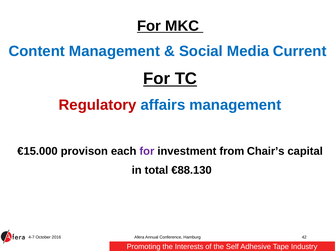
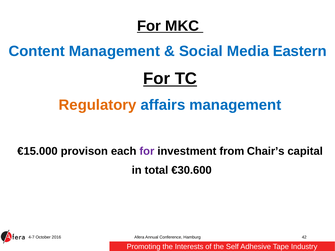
Current: Current -> Eastern
Regulatory colour: red -> orange
€88.130: €88.130 -> €30.600
